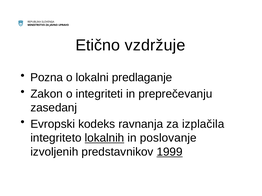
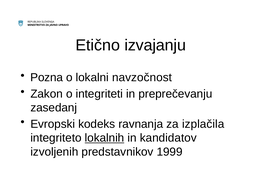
vzdržuje: vzdržuje -> izvajanju
predlaganje: predlaganje -> navzočnost
poslovanje: poslovanje -> kandidatov
1999 underline: present -> none
